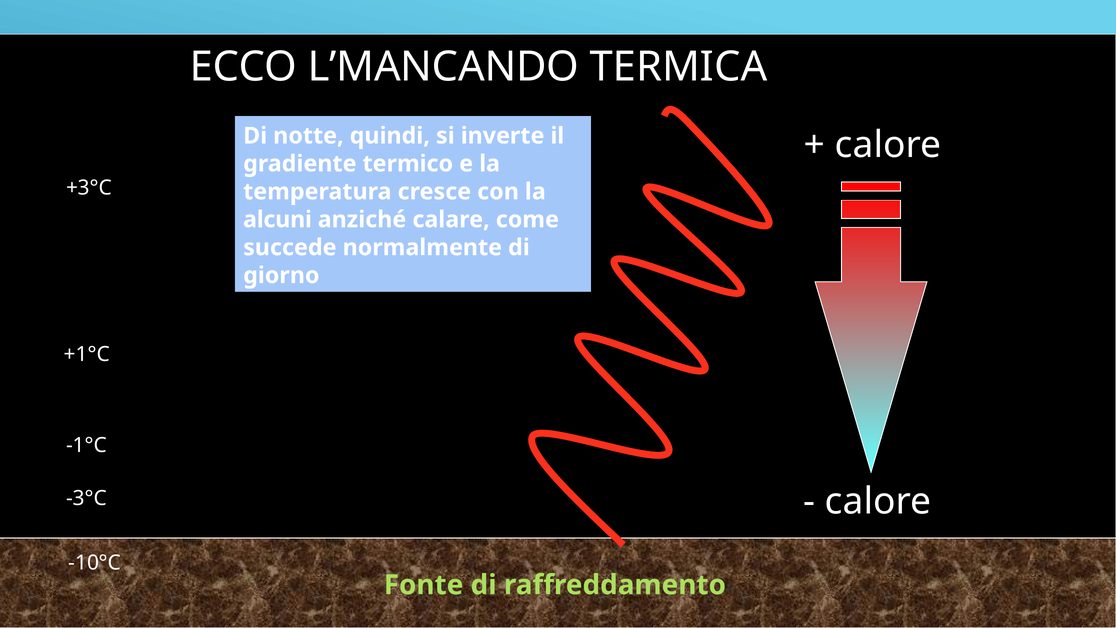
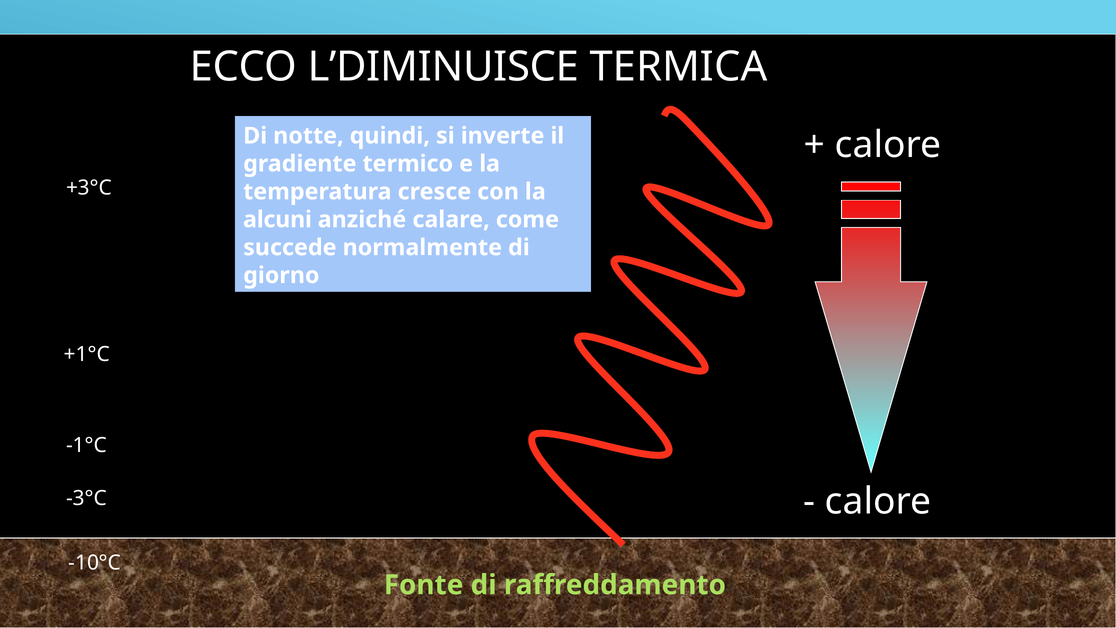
L’MANCANDO: L’MANCANDO -> L’DIMINUISCE
